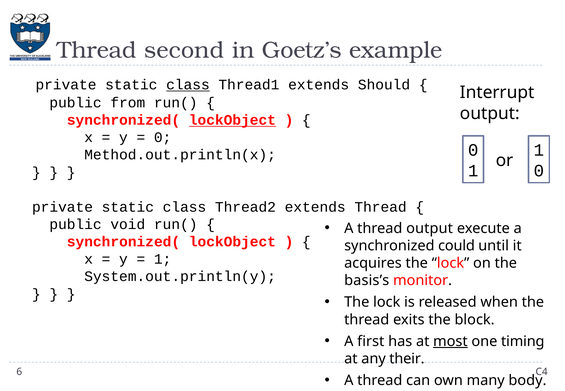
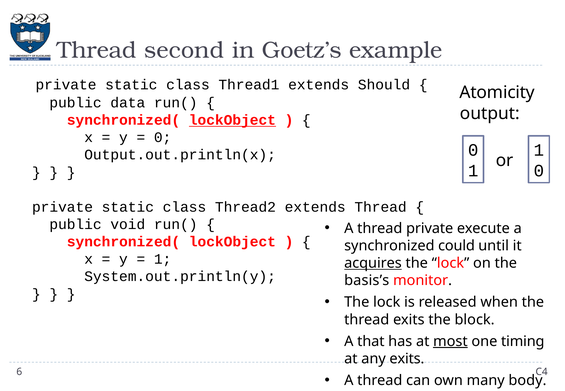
class at (188, 85) underline: present -> none
Interrupt: Interrupt -> Atomicity
from: from -> data
Method.out.println(x: Method.out.println(x -> Output.out.println(x
thread output: output -> private
acquires underline: none -> present
first: first -> that
any their: their -> exits
